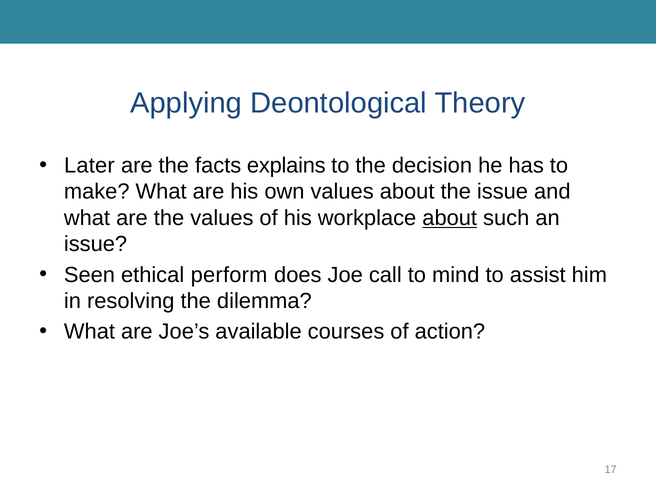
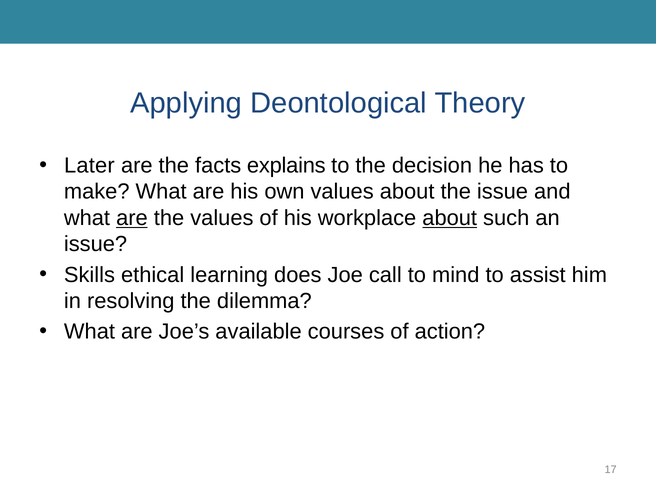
are at (132, 218) underline: none -> present
Seen: Seen -> Skills
perform: perform -> learning
